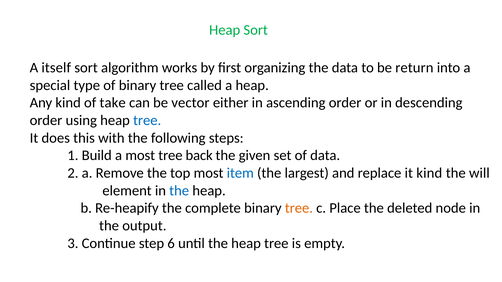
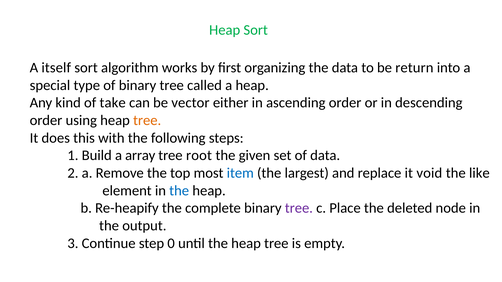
tree at (147, 121) colour: blue -> orange
a most: most -> array
back: back -> root
it kind: kind -> void
will: will -> like
tree at (299, 208) colour: orange -> purple
6: 6 -> 0
